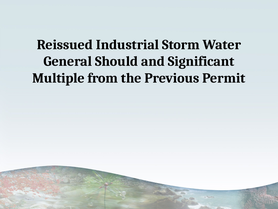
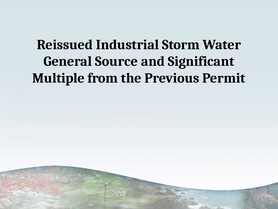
Should: Should -> Source
